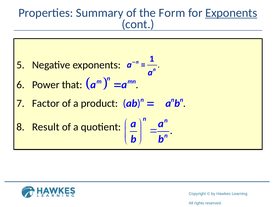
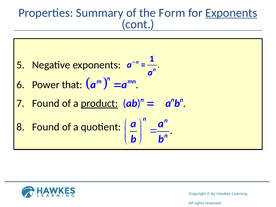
Factor at (46, 103): Factor -> Found
product underline: none -> present
Result at (46, 127): Result -> Found
